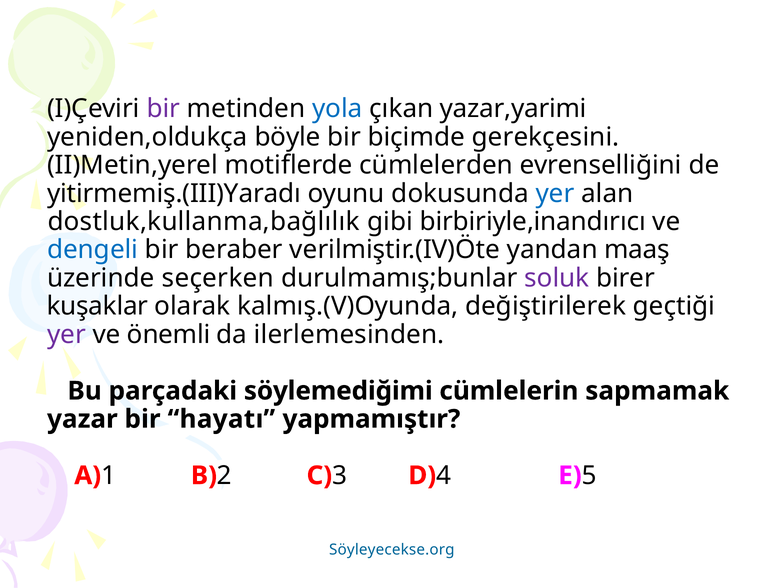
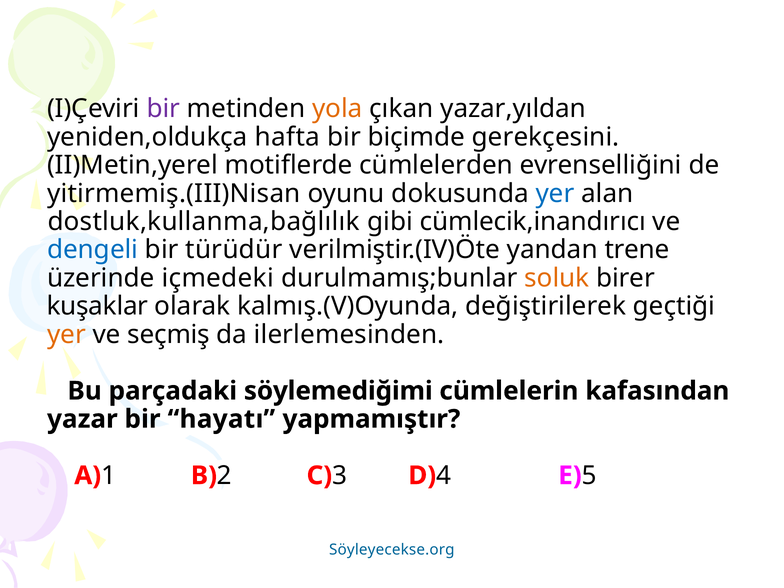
yola colour: blue -> orange
yazar,yarimi: yazar,yarimi -> yazar,yıldan
böyle: böyle -> hafta
yitirmemiş.(III)Yaradı: yitirmemiş.(III)Yaradı -> yitirmemiş.(III)Nisan
birbiriyle,inandırıcı: birbiriyle,inandırıcı -> cümlecik,inandırıcı
beraber: beraber -> türüdür
maaş: maaş -> trene
seçerken: seçerken -> içmedeki
soluk colour: purple -> orange
yer at (66, 334) colour: purple -> orange
önemli: önemli -> seçmiş
sapmamak: sapmamak -> kafasından
